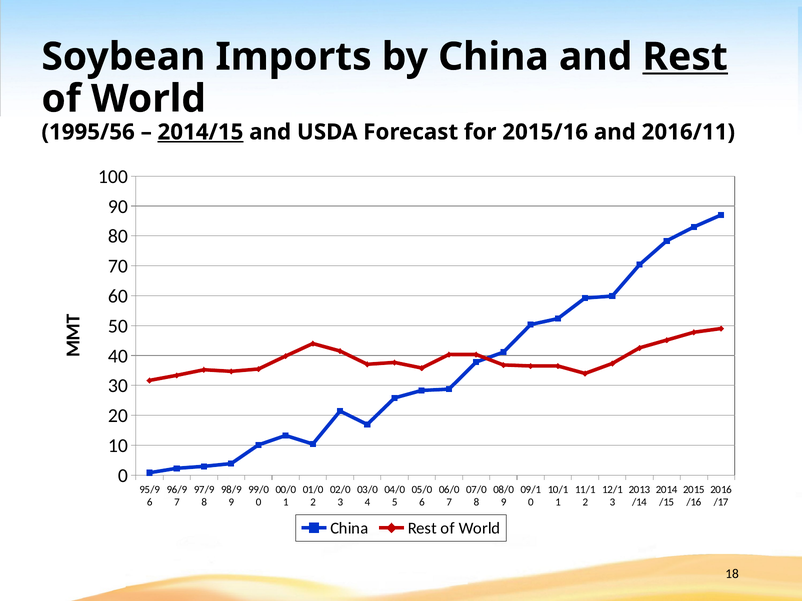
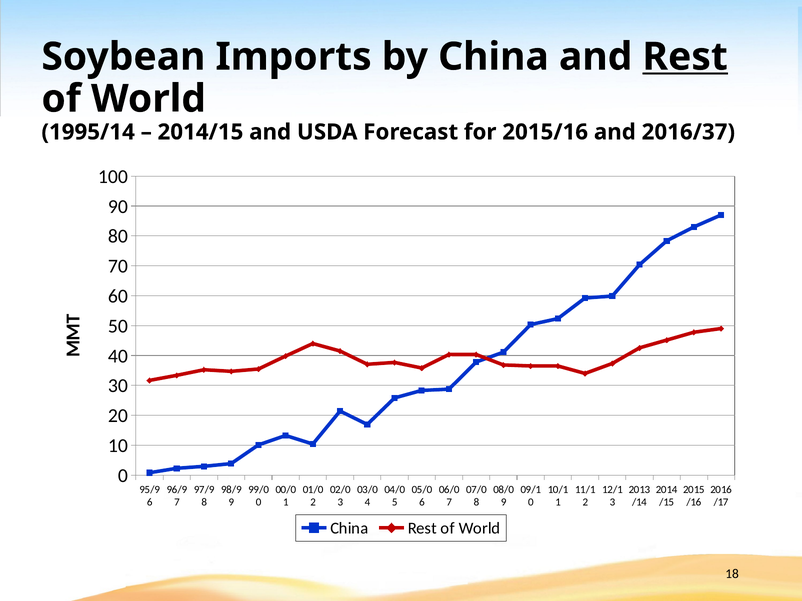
1995/56: 1995/56 -> 1995/14
2014/15 underline: present -> none
2016/11: 2016/11 -> 2016/37
